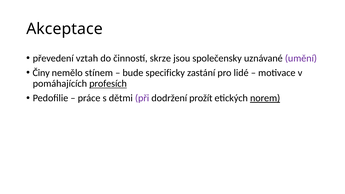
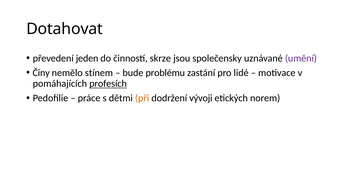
Akceptace: Akceptace -> Dotahovat
vztah: vztah -> jeden
specificky: specificky -> problému
při colour: purple -> orange
prožít: prožít -> vývoji
norem underline: present -> none
